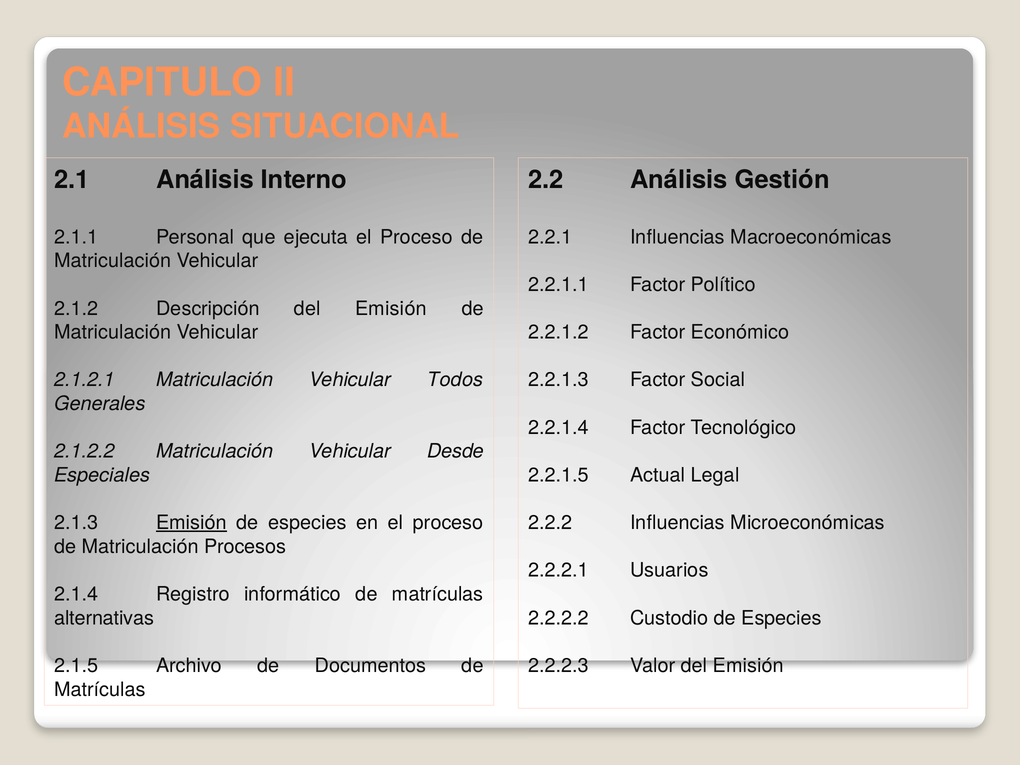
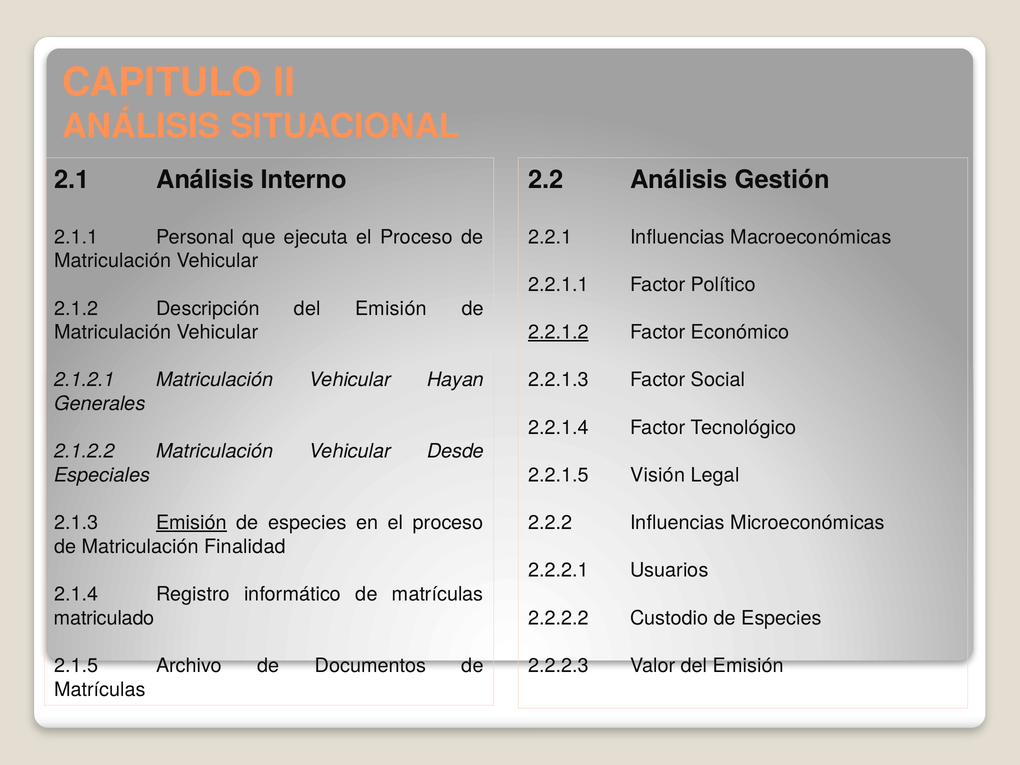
2.2.1.2 underline: none -> present
Todos: Todos -> Hayan
Actual: Actual -> Visión
Procesos: Procesos -> Finalidad
alternativas: alternativas -> matriculado
